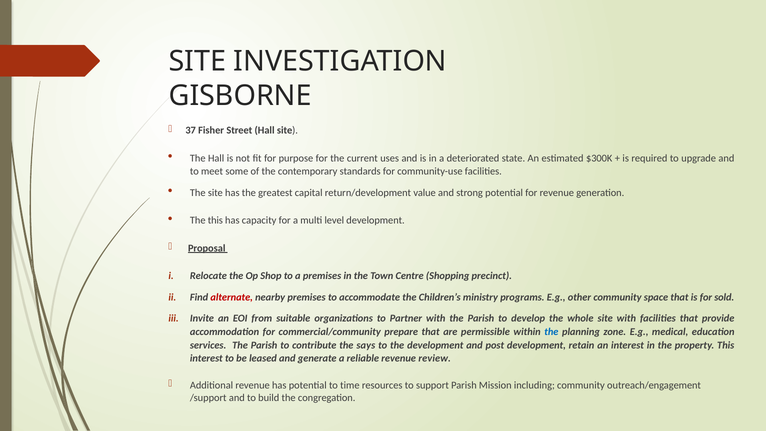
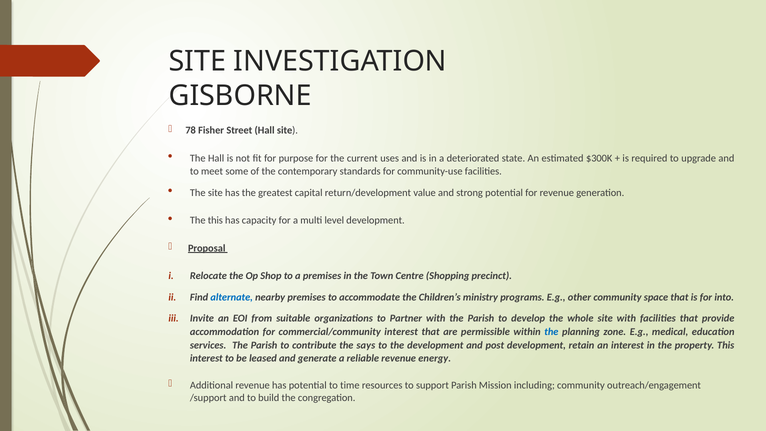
37: 37 -> 78
alternate colour: red -> blue
sold: sold -> into
commercial/community prepare: prepare -> interest
review: review -> energy
